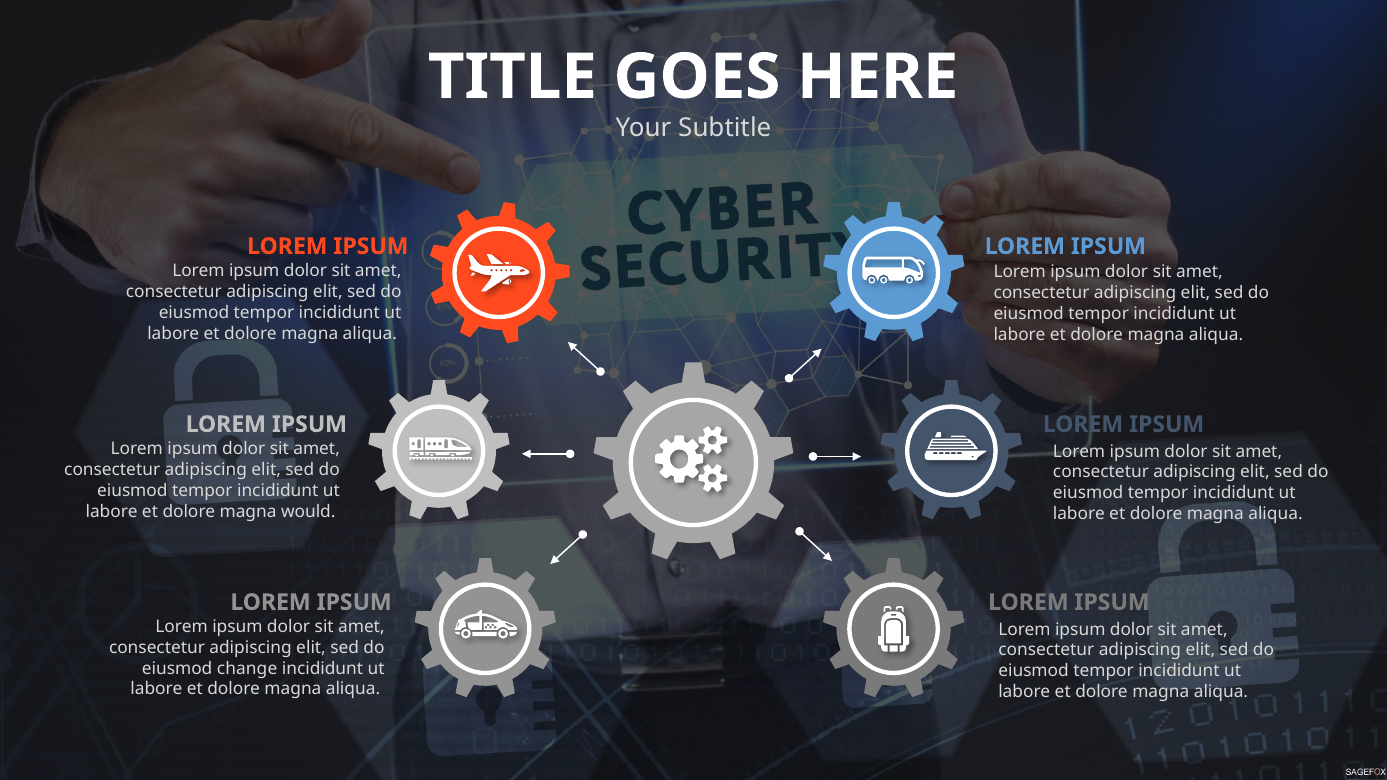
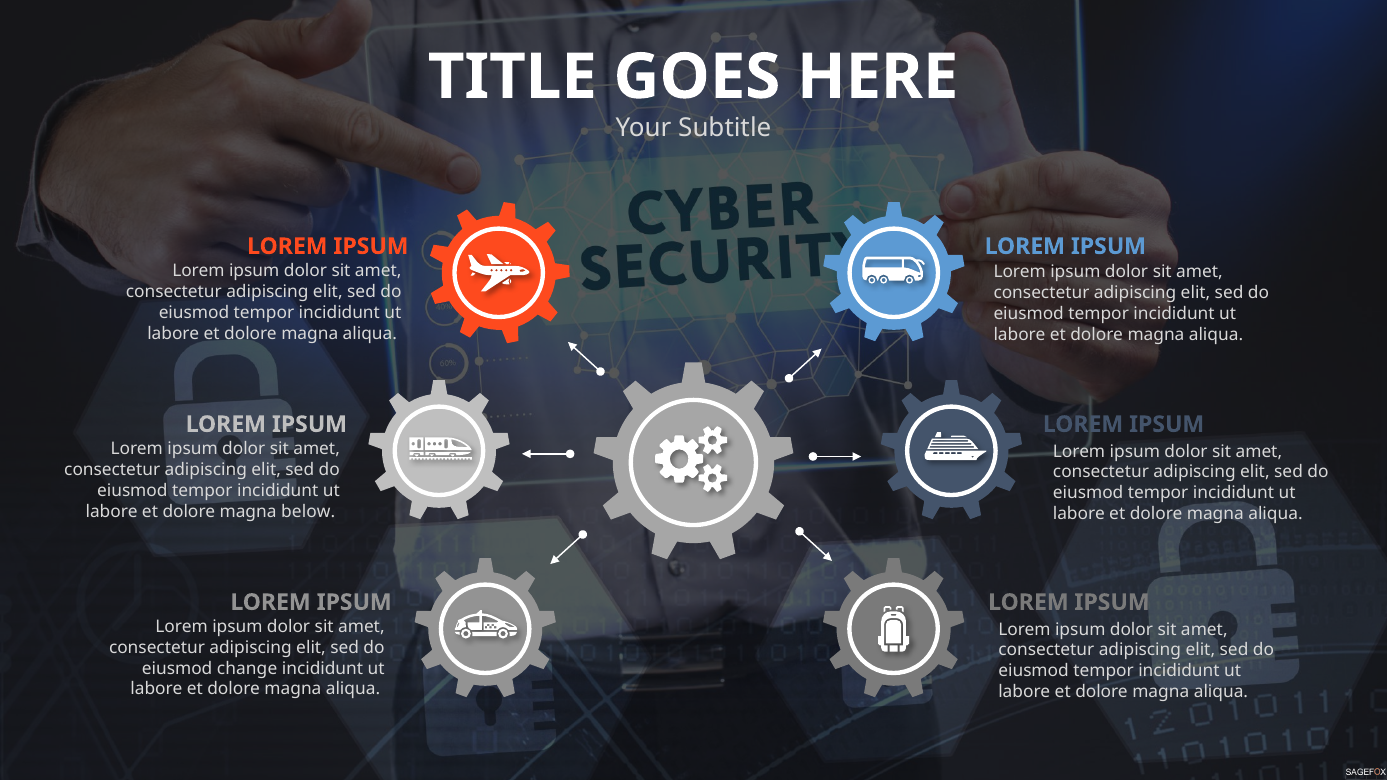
would: would -> below
